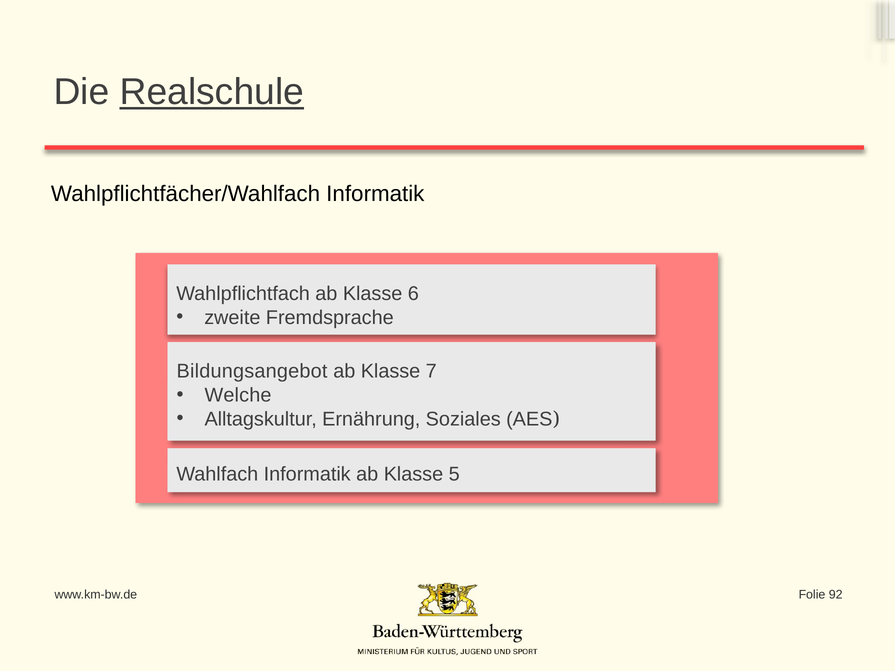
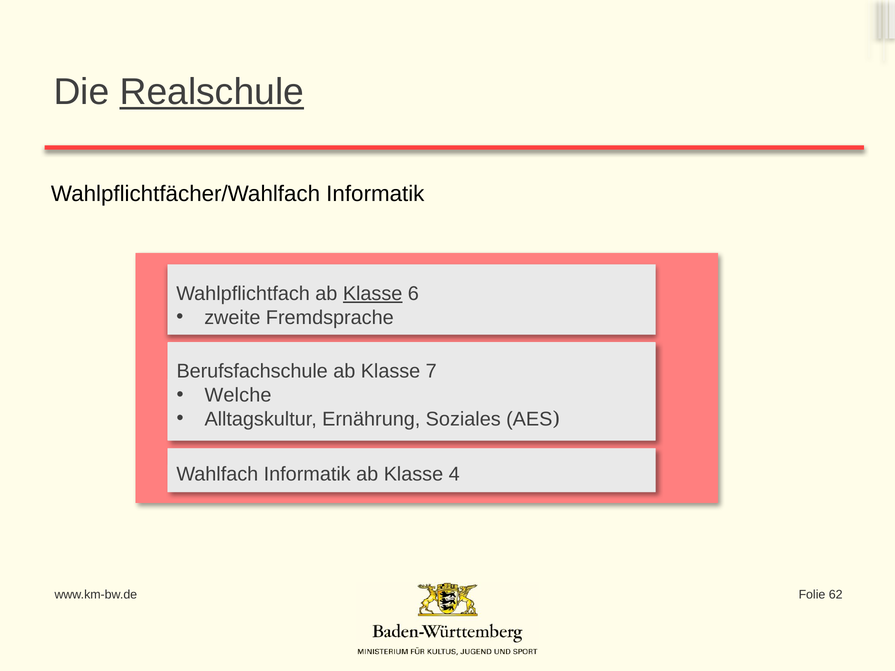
Klasse at (373, 294) underline: none -> present
Bildungsangebot: Bildungsangebot -> Berufsfachschule
5: 5 -> 4
92: 92 -> 62
